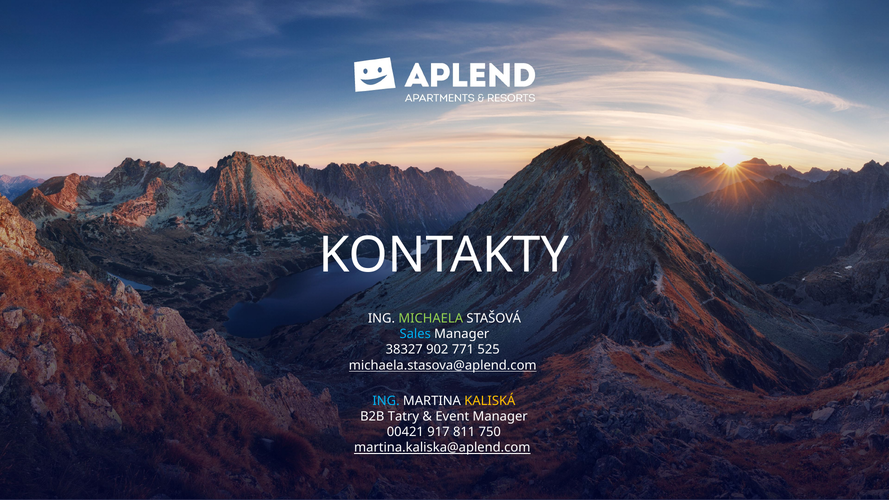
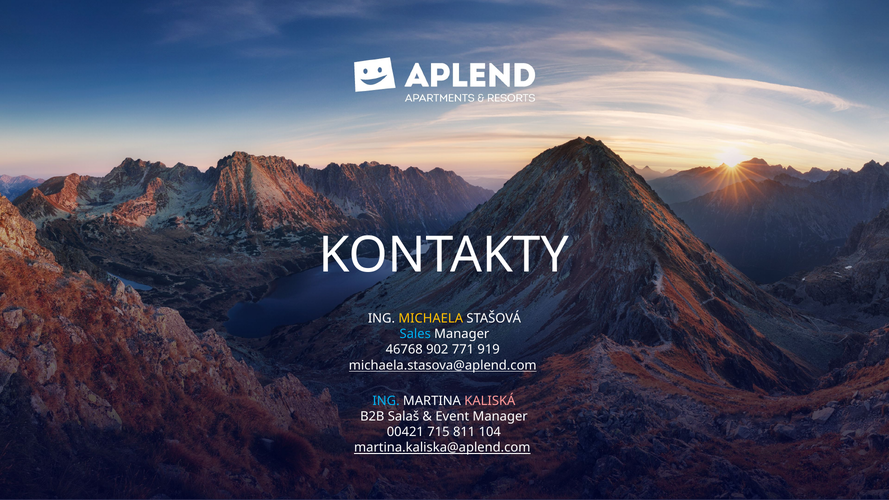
MICHAELA colour: light green -> yellow
38327: 38327 -> 46768
525: 525 -> 919
KALISKÁ colour: yellow -> pink
Tatry: Tatry -> Salaš
917: 917 -> 715
750: 750 -> 104
